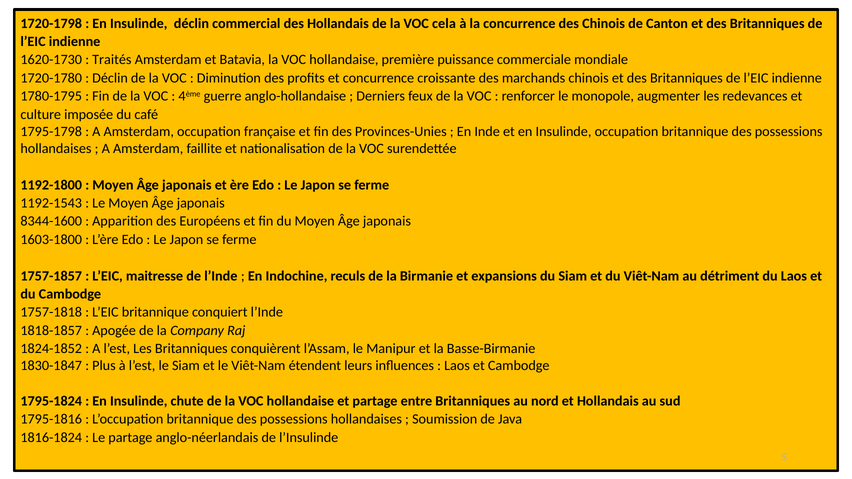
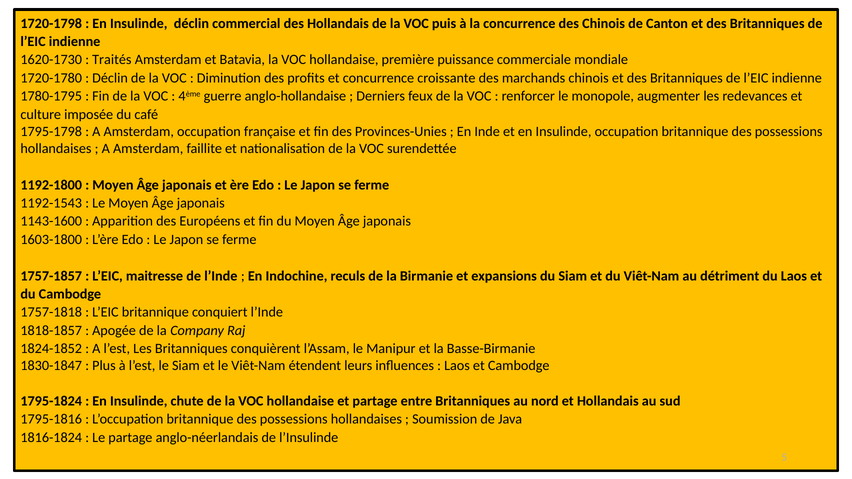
cela: cela -> puis
8344-1600: 8344-1600 -> 1143-1600
